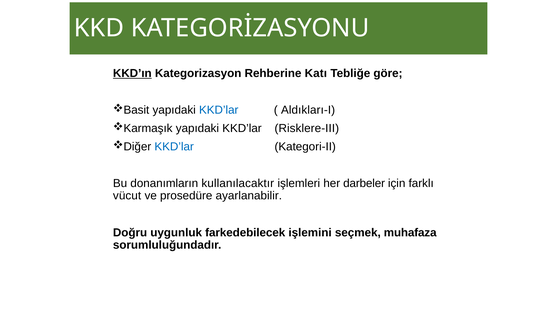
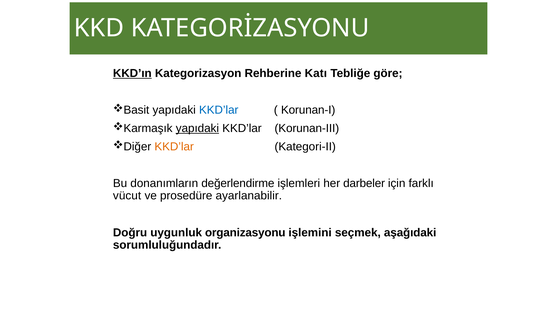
Aldıkları-I: Aldıkları-I -> Korunan-I
yapıdaki at (197, 128) underline: none -> present
Risklere-III: Risklere-III -> Korunan-III
KKD’lar at (174, 147) colour: blue -> orange
kullanılacaktır: kullanılacaktır -> değerlendirme
farkedebilecek: farkedebilecek -> organizasyonu
muhafaza: muhafaza -> aşağıdaki
